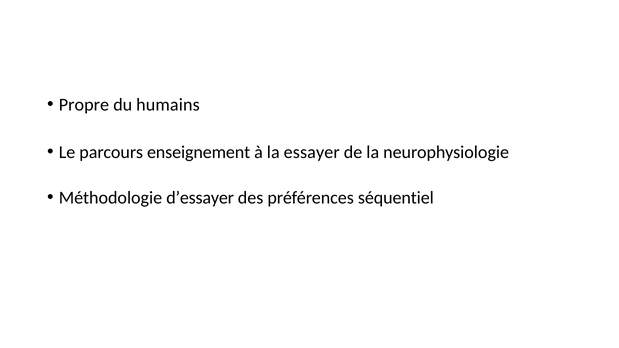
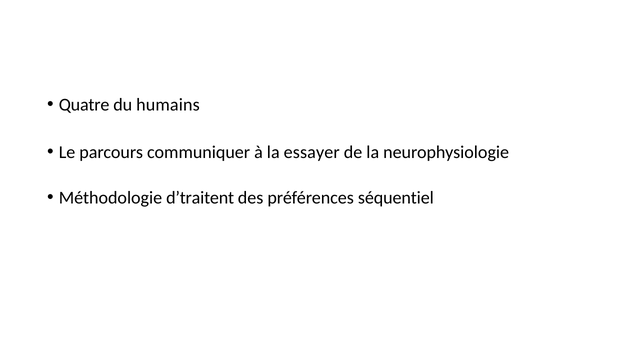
Propre: Propre -> Quatre
enseignement: enseignement -> communiquer
d’essayer: d’essayer -> d’traitent
